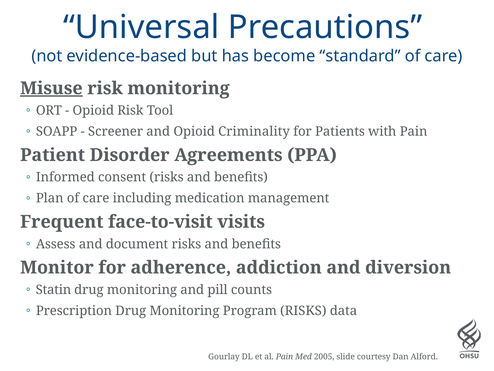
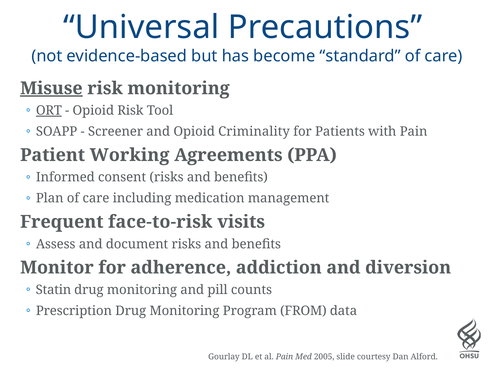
ORT underline: none -> present
Disorder: Disorder -> Working
face-to-visit: face-to-visit -> face-to-risk
Program RISKS: RISKS -> FROM
